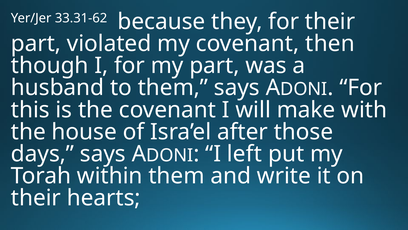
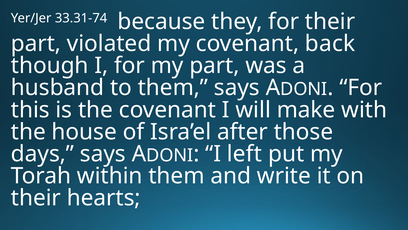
33.31-62: 33.31-62 -> 33.31-74
then: then -> back
